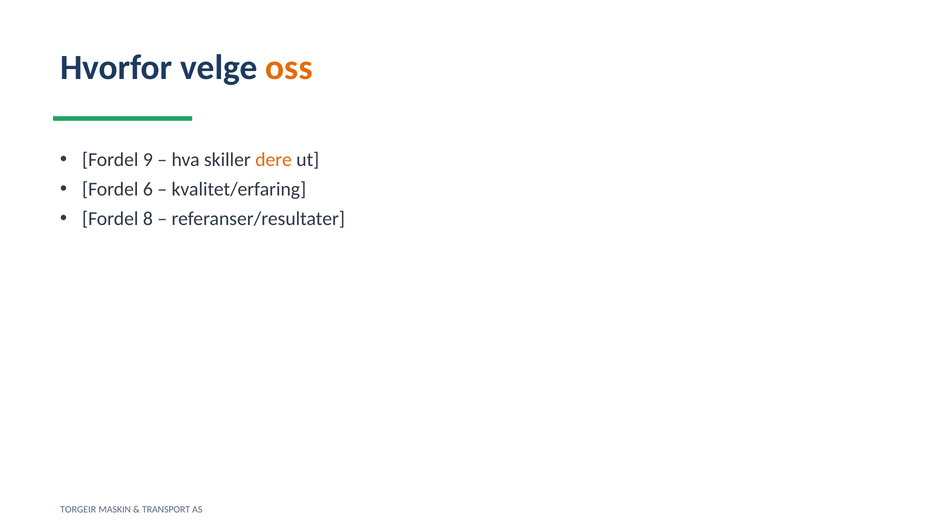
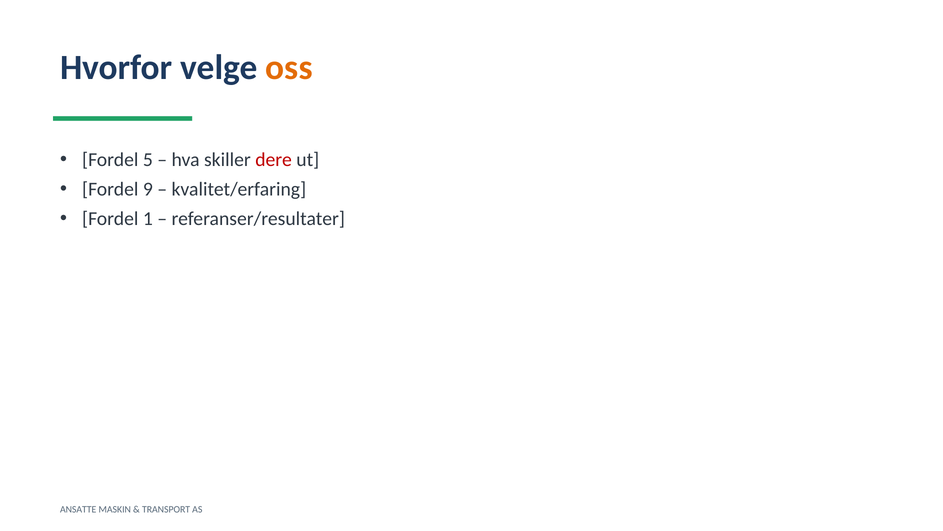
9: 9 -> 5
dere colour: orange -> red
6: 6 -> 9
8: 8 -> 1
TORGEIR: TORGEIR -> ANSATTE
